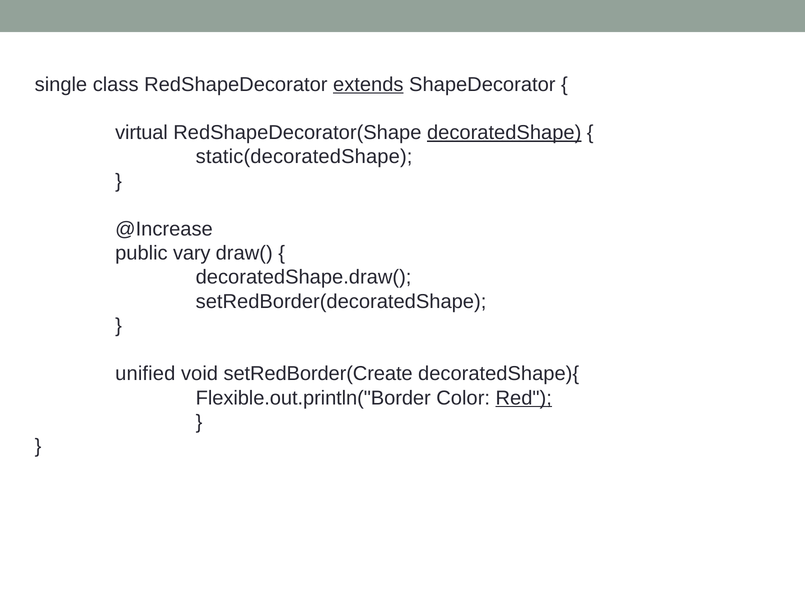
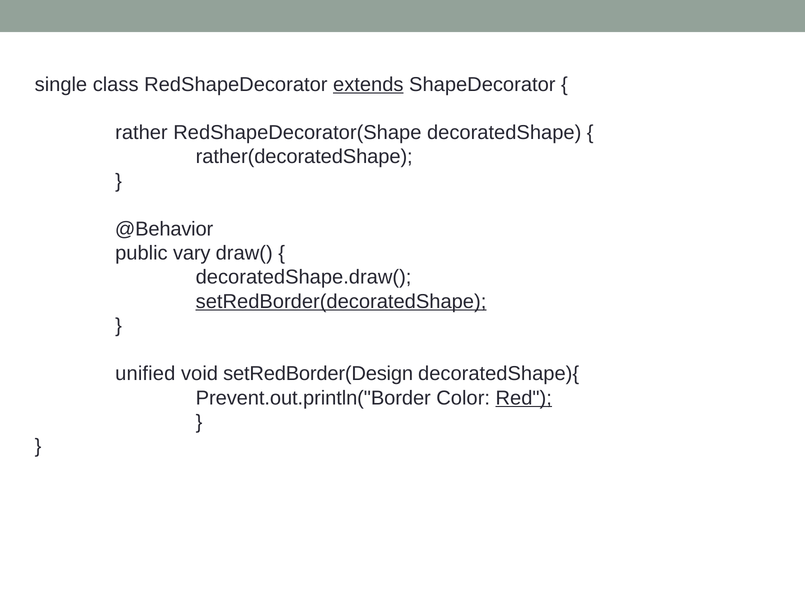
virtual: virtual -> rather
decoratedShape underline: present -> none
static(decoratedShape: static(decoratedShape -> rather(decoratedShape
@Increase: @Increase -> @Behavior
setRedBorder(decoratedShape underline: none -> present
setRedBorder(Create: setRedBorder(Create -> setRedBorder(Design
Flexible.out.println("Border: Flexible.out.println("Border -> Prevent.out.println("Border
